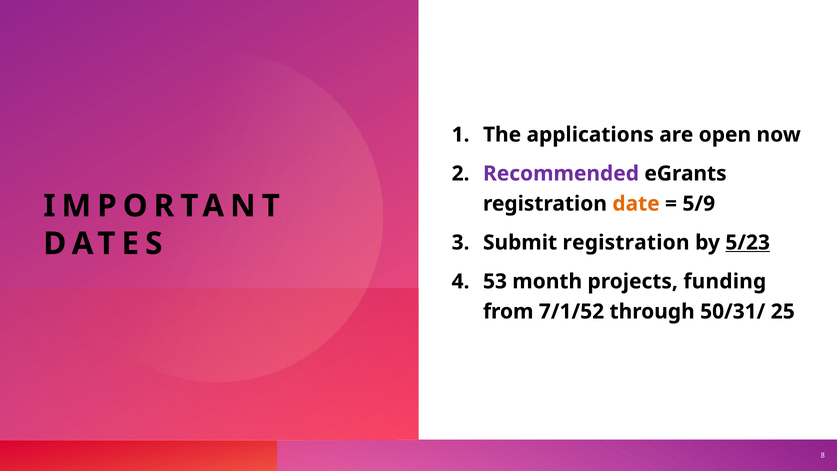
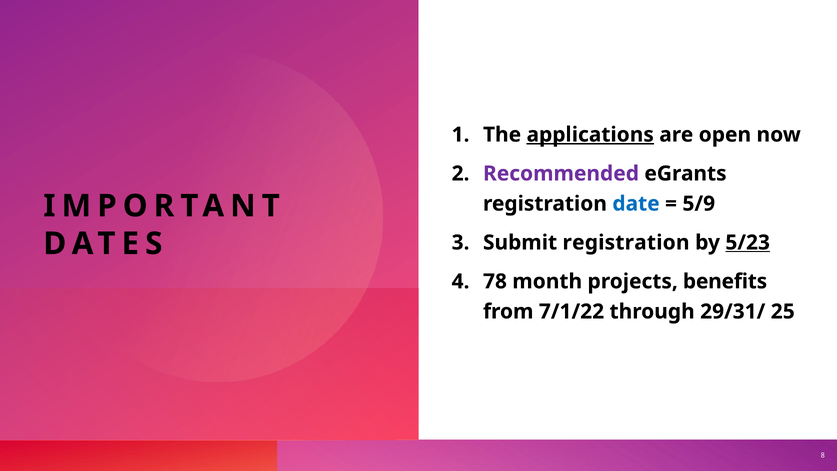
applications underline: none -> present
date colour: orange -> blue
53: 53 -> 78
funding: funding -> benefits
7/1/52: 7/1/52 -> 7/1/22
50/31/: 50/31/ -> 29/31/
